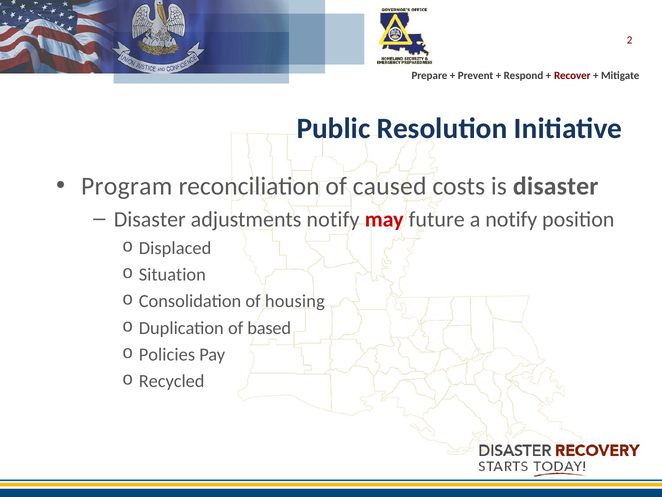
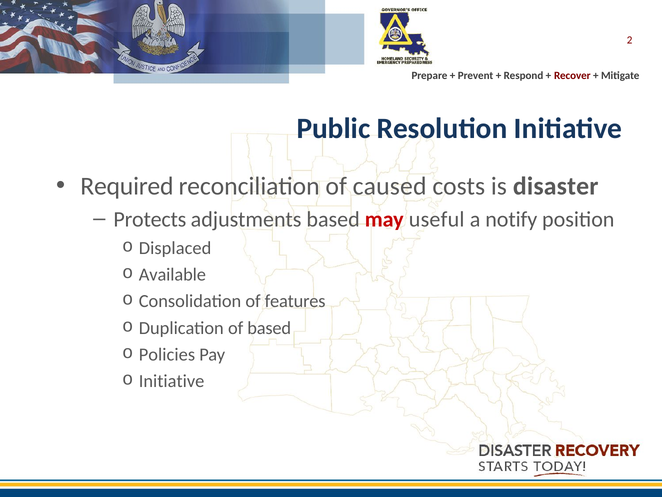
Program: Program -> Required
Disaster at (150, 219): Disaster -> Protects
adjustments notify: notify -> based
future: future -> useful
Situation: Situation -> Available
housing: housing -> features
Recycled at (172, 381): Recycled -> Initiative
